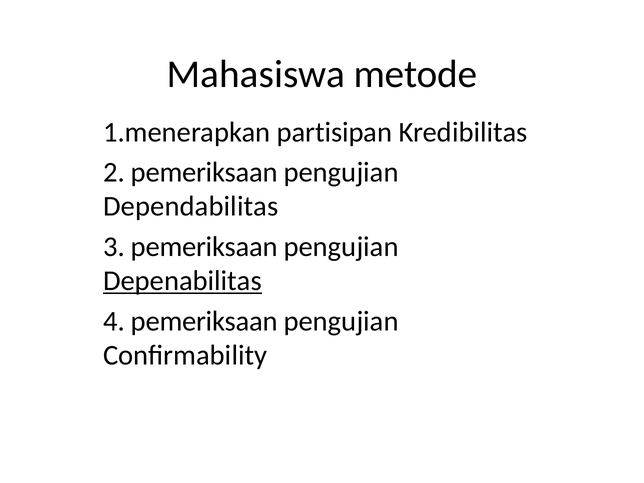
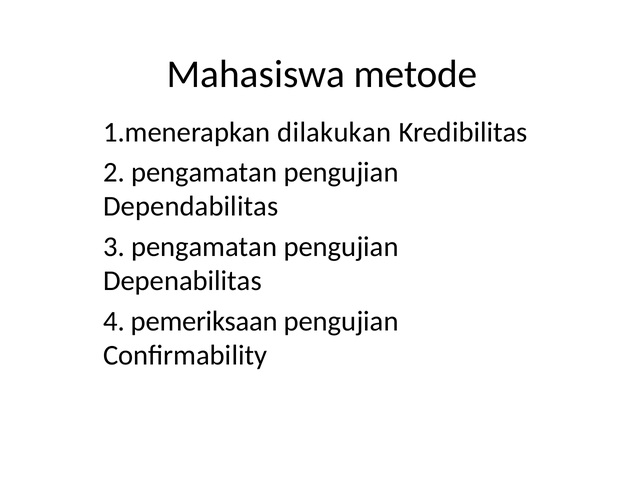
partisipan: partisipan -> dilakukan
2 pemeriksaan: pemeriksaan -> pengamatan
3 pemeriksaan: pemeriksaan -> pengamatan
Depenabilitas underline: present -> none
